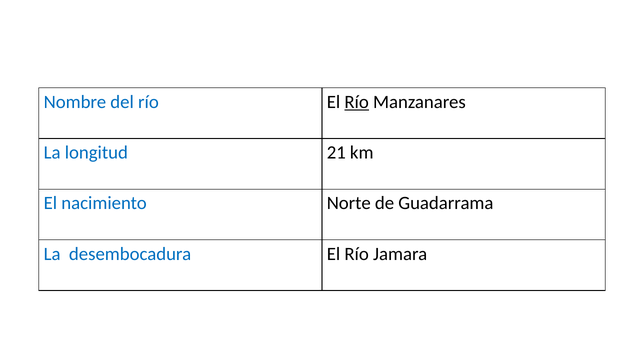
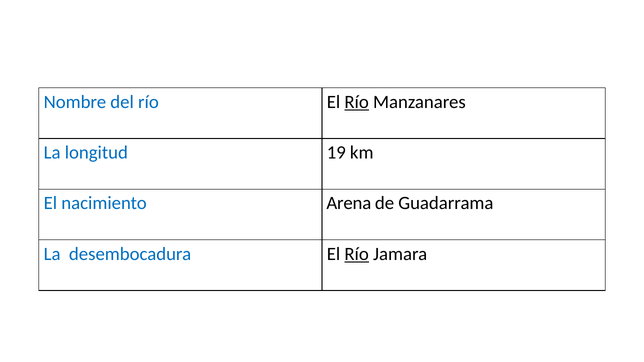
21: 21 -> 19
Norte: Norte -> Arena
Río at (357, 254) underline: none -> present
